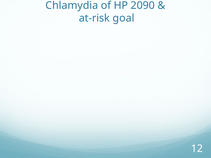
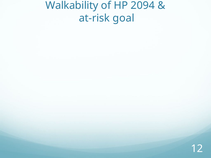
Chlamydia: Chlamydia -> Walkability
2090: 2090 -> 2094
